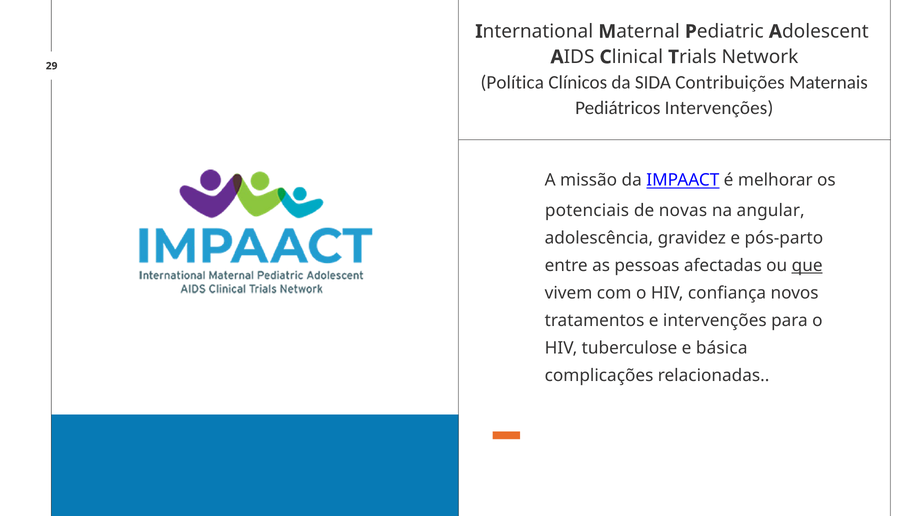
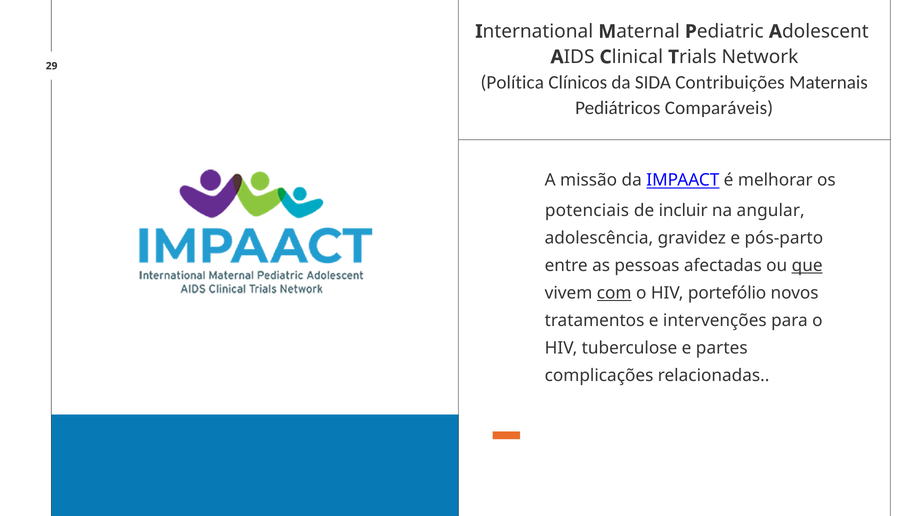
Pediátricos Intervenções: Intervenções -> Comparáveis
novas: novas -> incluir
com underline: none -> present
confiança: confiança -> portefólio
básica: básica -> partes
